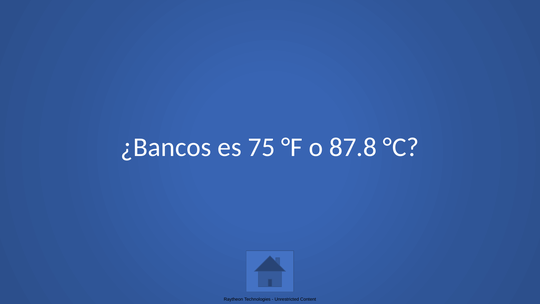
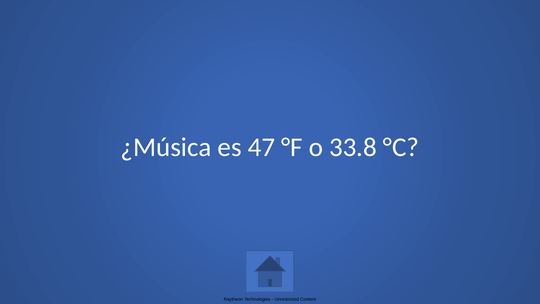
¿Bancos: ¿Bancos -> ¿Música
75: 75 -> 47
87.8: 87.8 -> 33.8
